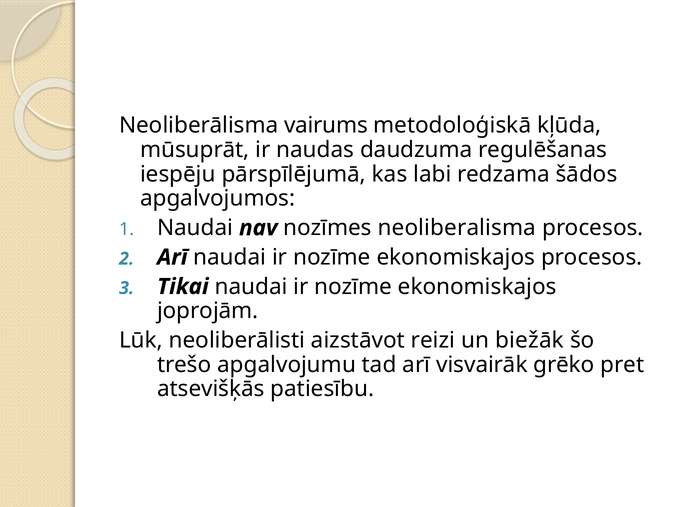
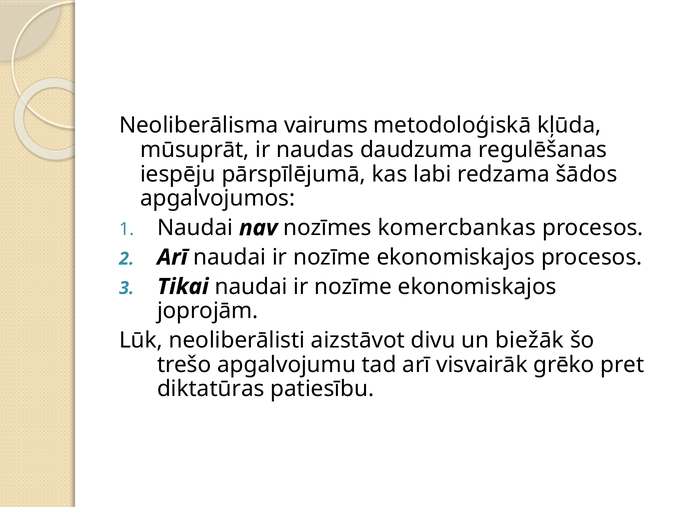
neoliberalisma: neoliberalisma -> komercbankas
reizi: reizi -> divu
atsevišķās: atsevišķās -> diktatūras
